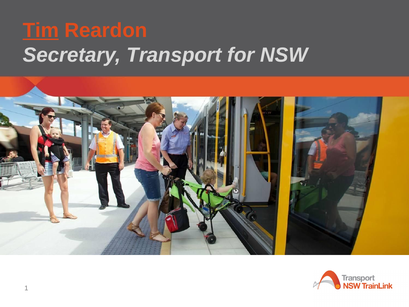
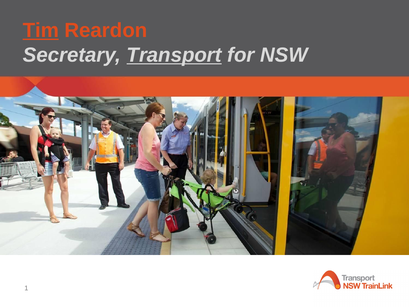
Transport underline: none -> present
